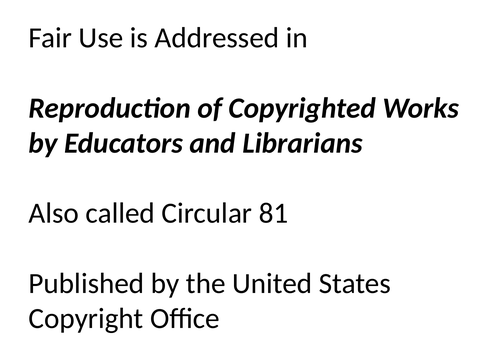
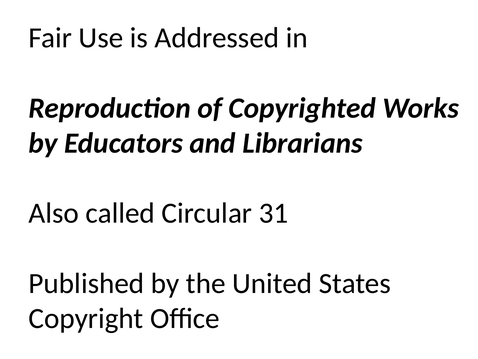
81: 81 -> 31
